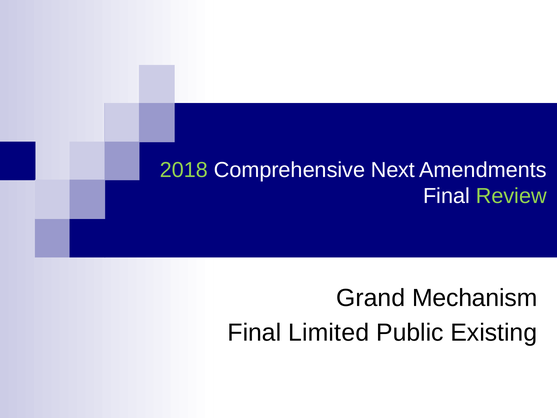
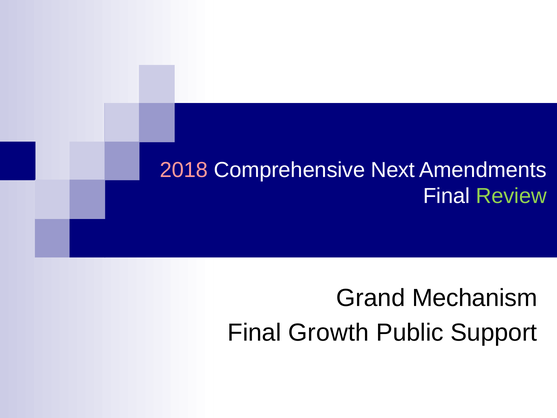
2018 colour: light green -> pink
Limited: Limited -> Growth
Existing: Existing -> Support
